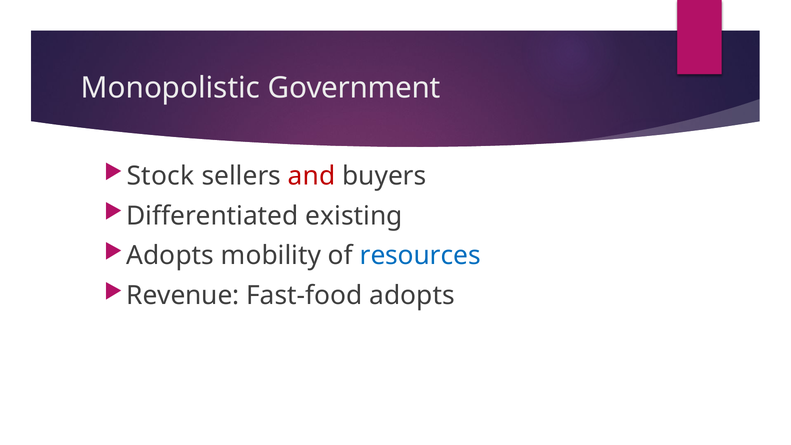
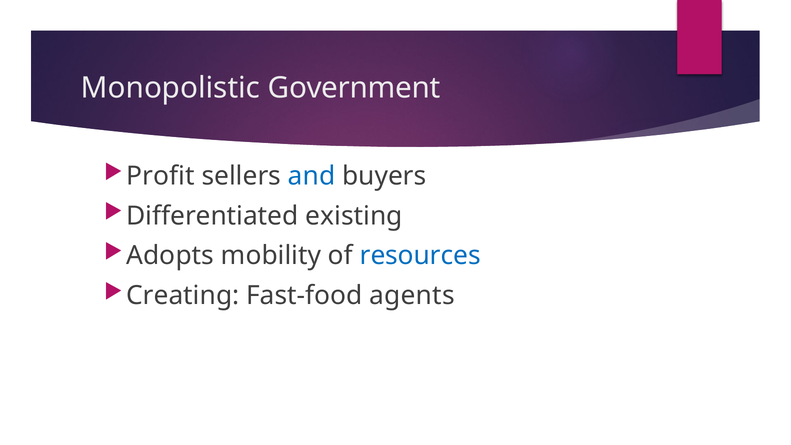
Stock: Stock -> Profit
and colour: red -> blue
Revenue: Revenue -> Creating
Fast-food adopts: adopts -> agents
